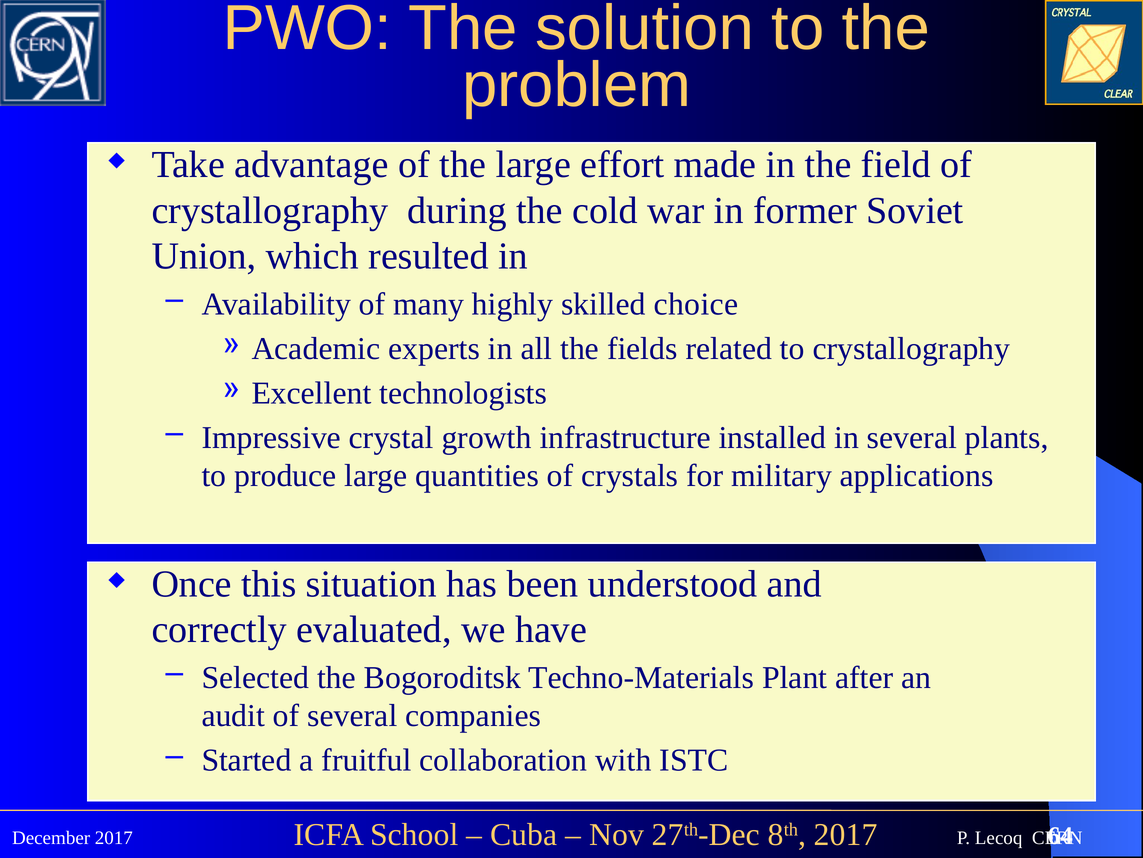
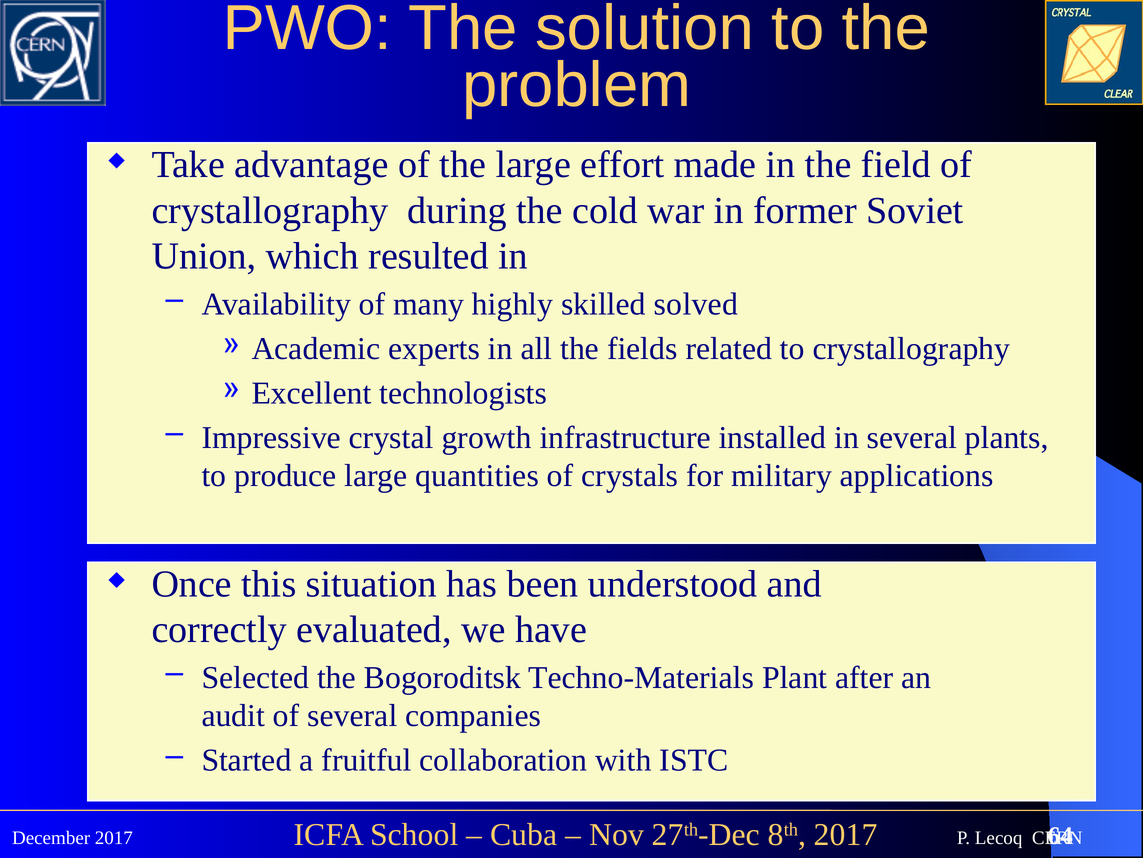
choice: choice -> solved
